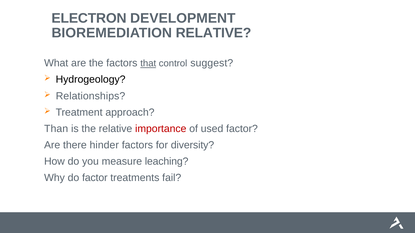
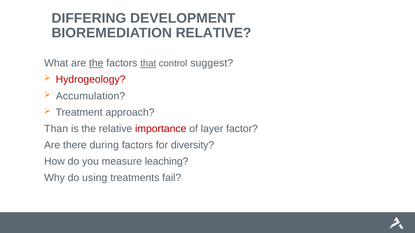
ELECTRON: ELECTRON -> DIFFERING
the at (96, 63) underline: none -> present
Hydrogeology colour: black -> red
Relationships: Relationships -> Accumulation
used: used -> layer
hinder: hinder -> during
do factor: factor -> using
